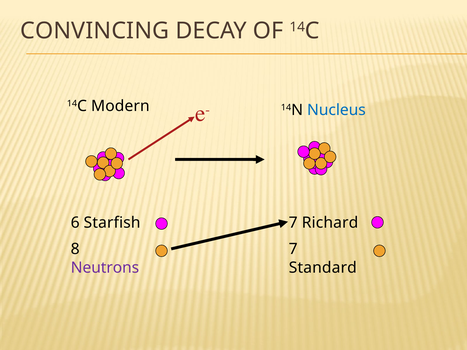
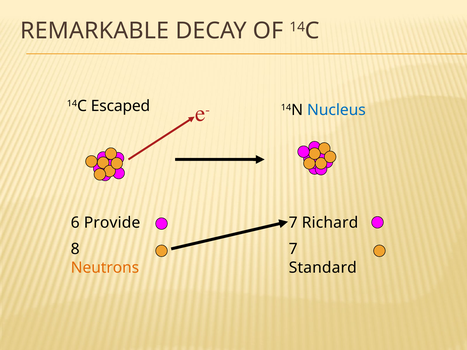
CONVINCING: CONVINCING -> REMARKABLE
Modern: Modern -> Escaped
Starfish: Starfish -> Provide
Neutrons colour: purple -> orange
